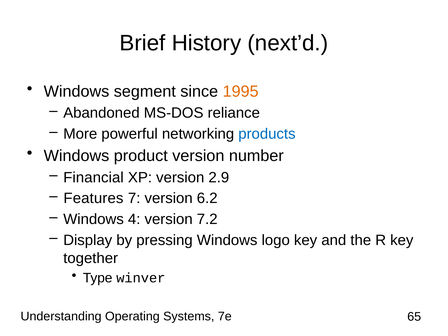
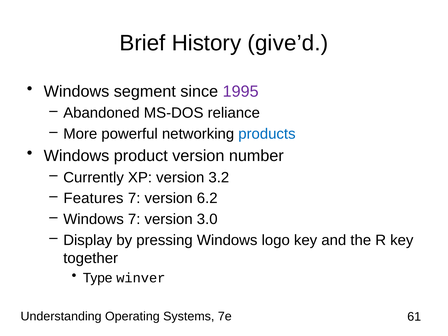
next’d: next’d -> give’d
1995 colour: orange -> purple
Financial: Financial -> Currently
2.9: 2.9 -> 3.2
Windows 4: 4 -> 7
7.2: 7.2 -> 3.0
65: 65 -> 61
